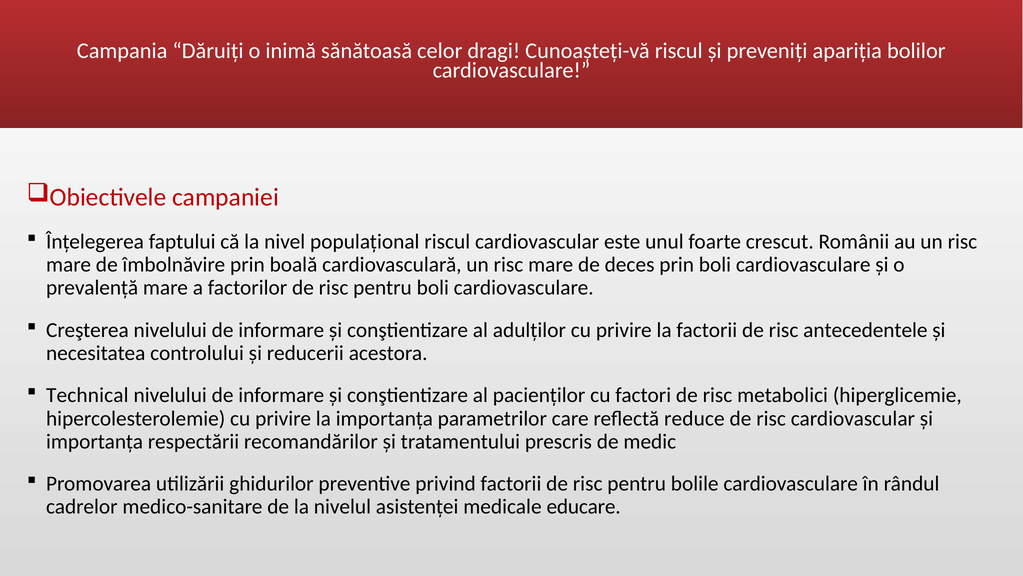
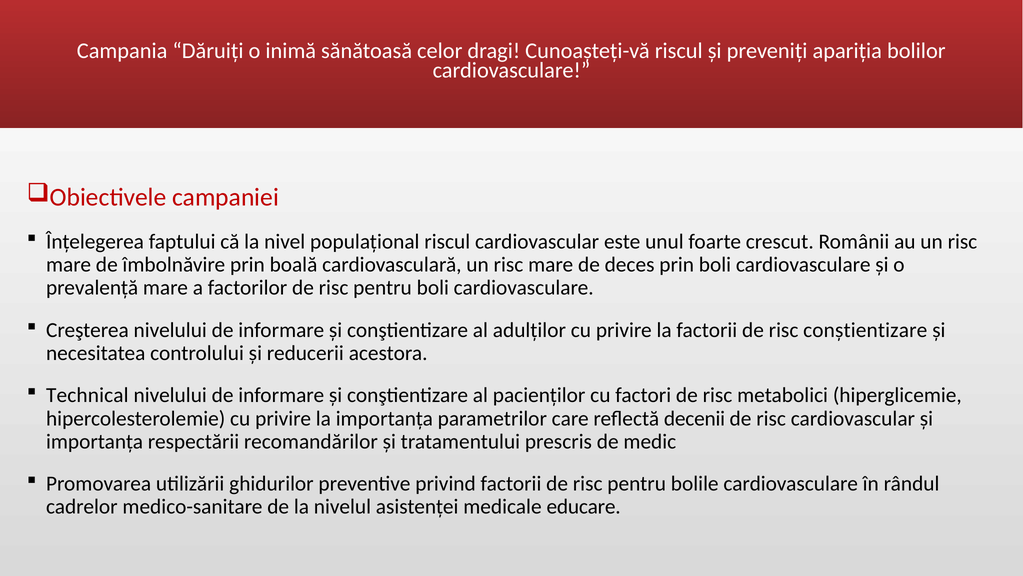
antecedentele: antecedentele -> conștientizare
reduce: reduce -> decenii
